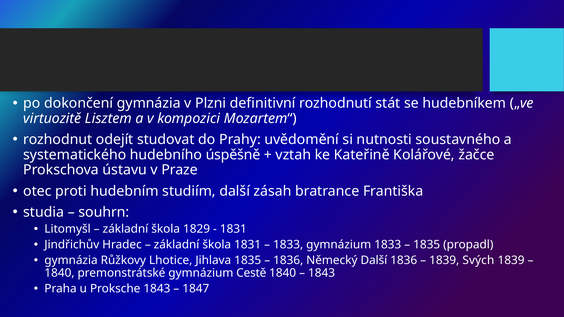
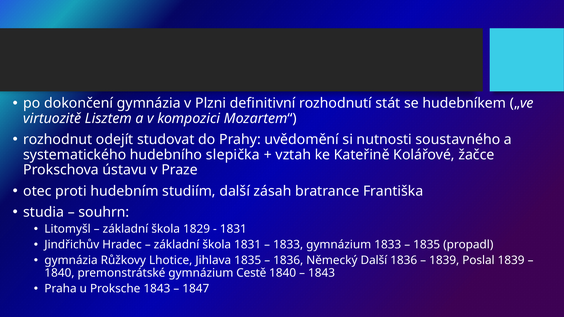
úspěšně: úspěšně -> slepička
Svých: Svých -> Poslal
